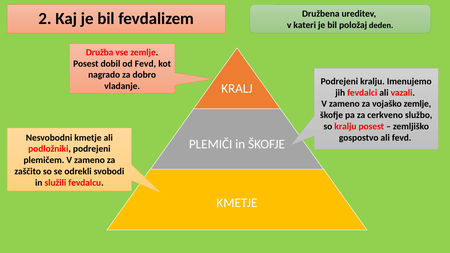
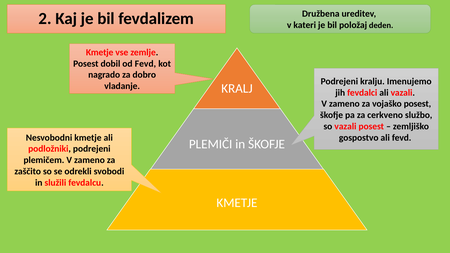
Družba at (100, 52): Družba -> Kmetje
vojaško zemlje: zemlje -> posest
so kralju: kralju -> vazali
